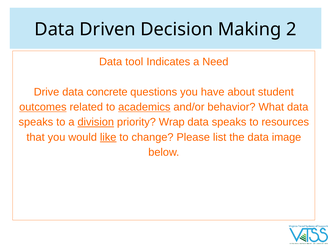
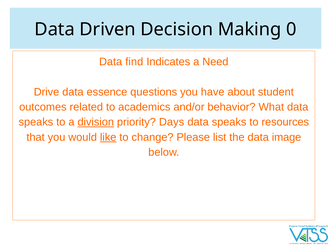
2: 2 -> 0
tool: tool -> find
concrete: concrete -> essence
outcomes underline: present -> none
academics underline: present -> none
Wrap: Wrap -> Days
